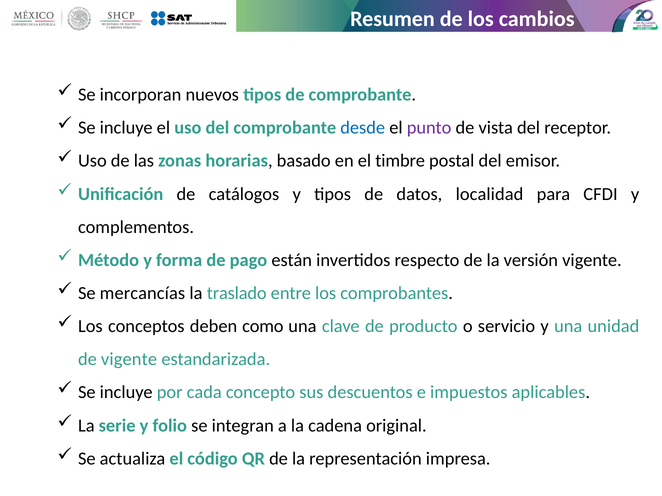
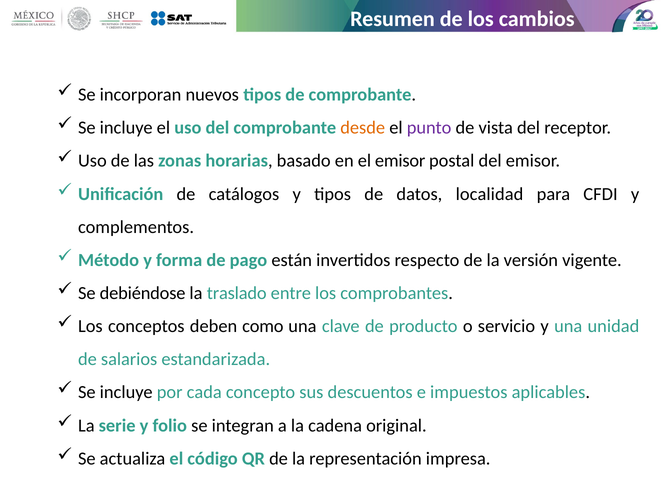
desde colour: blue -> orange
el timbre: timbre -> emisor
mercancías: mercancías -> debiéndose
de vigente: vigente -> salarios
